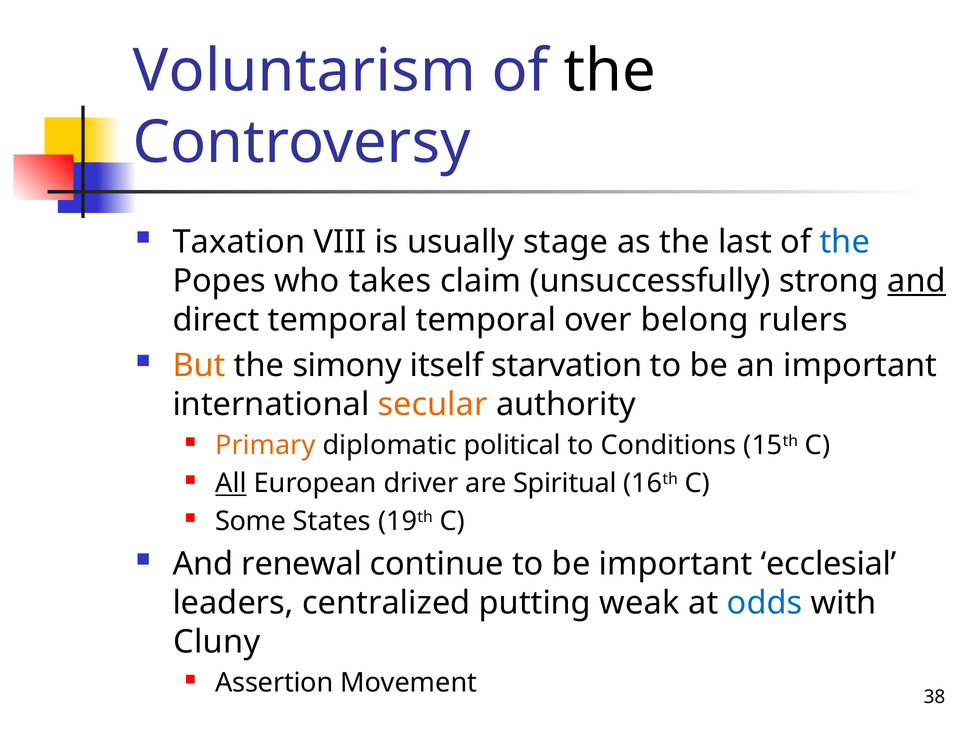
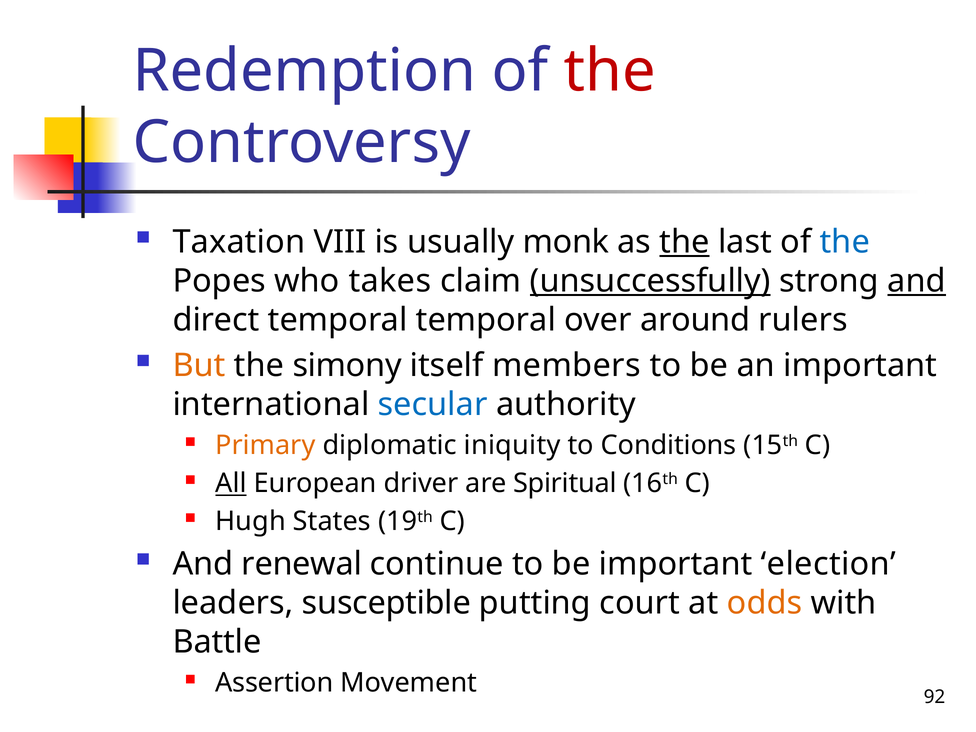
Voluntarism: Voluntarism -> Redemption
the at (610, 71) colour: black -> red
stage: stage -> monk
the at (684, 242) underline: none -> present
unsuccessfully underline: none -> present
belong: belong -> around
starvation: starvation -> members
secular colour: orange -> blue
political: political -> iniquity
Some: Some -> Hugh
ecclesial: ecclesial -> election
centralized: centralized -> susceptible
weak: weak -> court
odds colour: blue -> orange
Cluny: Cluny -> Battle
38: 38 -> 92
